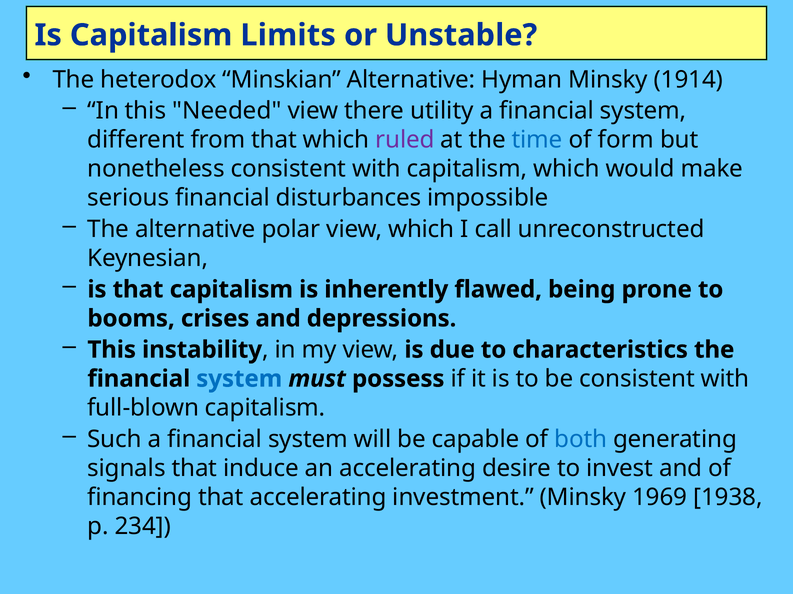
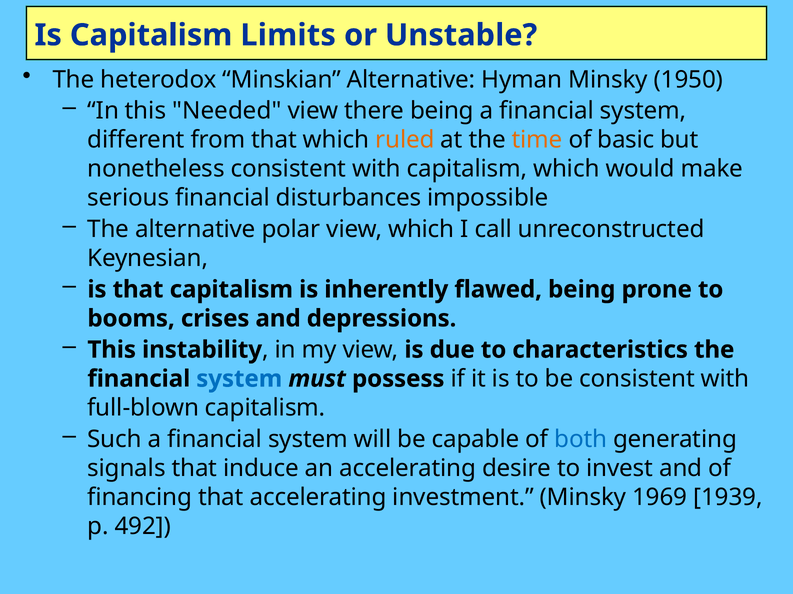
1914: 1914 -> 1950
there utility: utility -> being
ruled colour: purple -> orange
time colour: blue -> orange
form: form -> basic
1938: 1938 -> 1939
234: 234 -> 492
